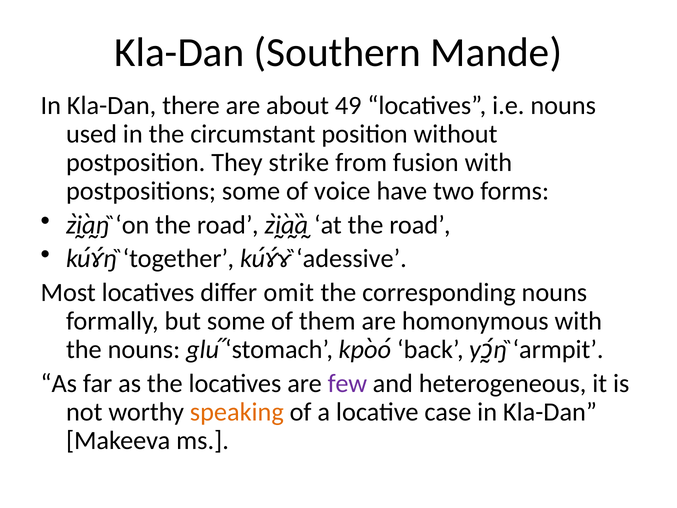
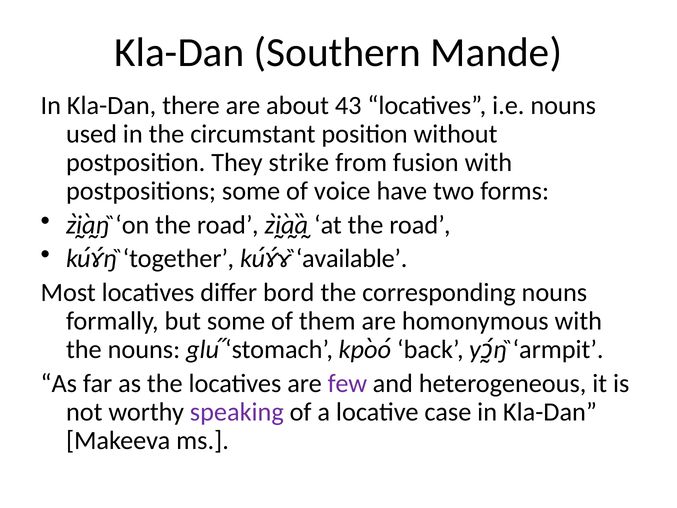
49: 49 -> 43
adessive: adessive -> available
omit: omit -> bord
speaking colour: orange -> purple
